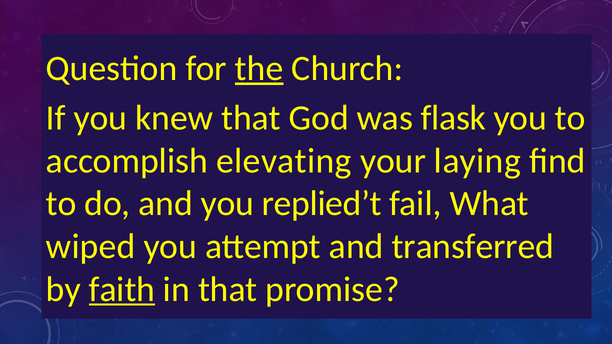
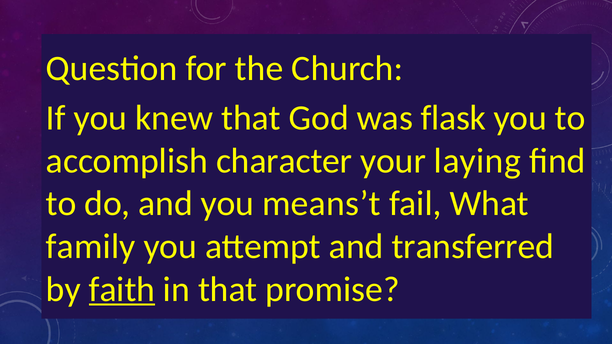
the underline: present -> none
elevating: elevating -> character
replied’t: replied’t -> means’t
wiped: wiped -> family
